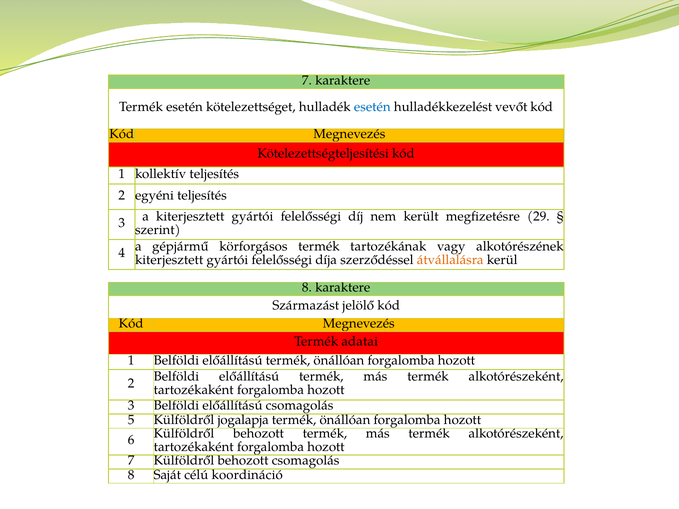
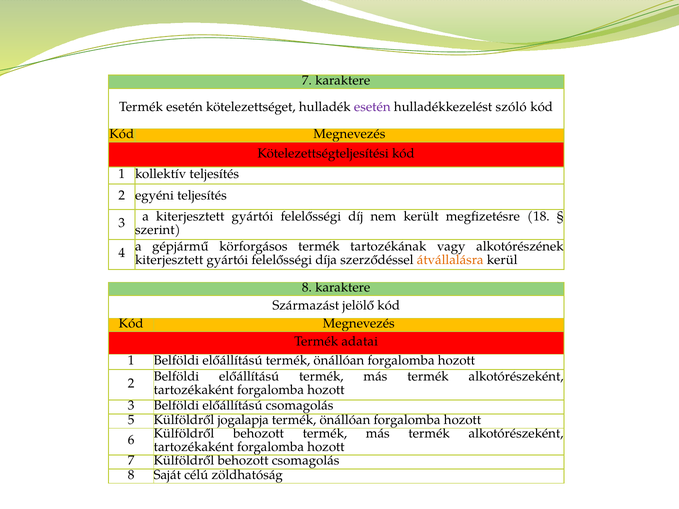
esetén at (372, 107) colour: blue -> purple
vevőt: vevőt -> szóló
29: 29 -> 18
koordináció: koordináció -> zöldhatóság
